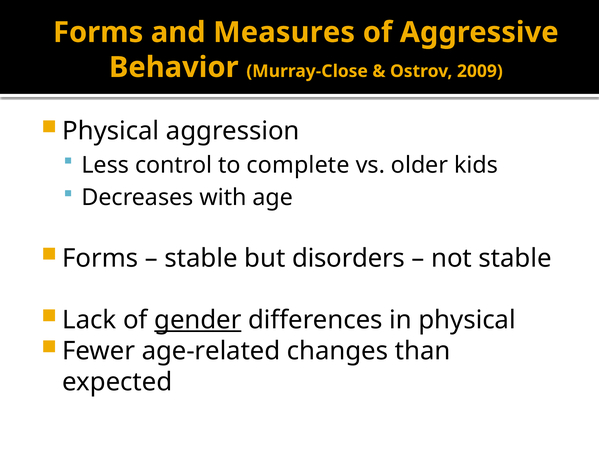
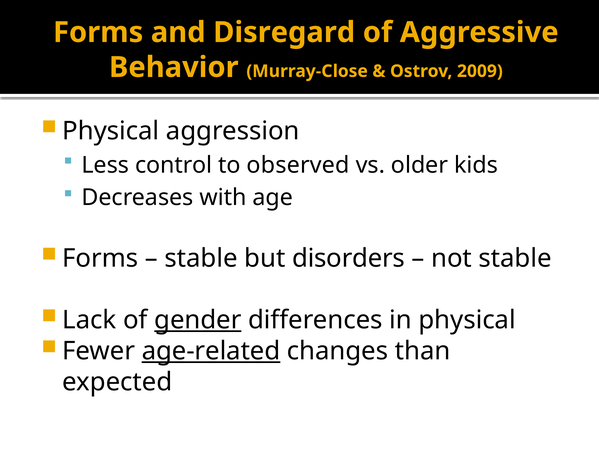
Measures: Measures -> Disregard
complete: complete -> observed
age-related underline: none -> present
